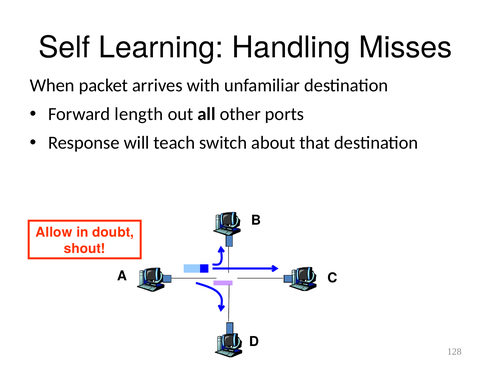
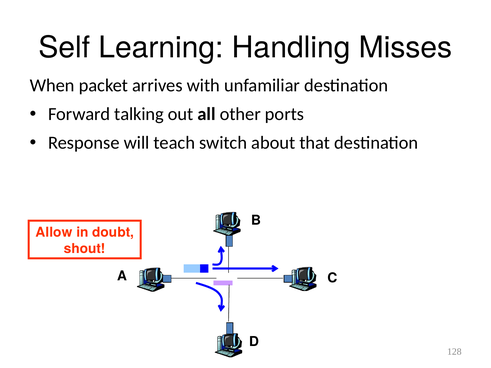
length: length -> talking
